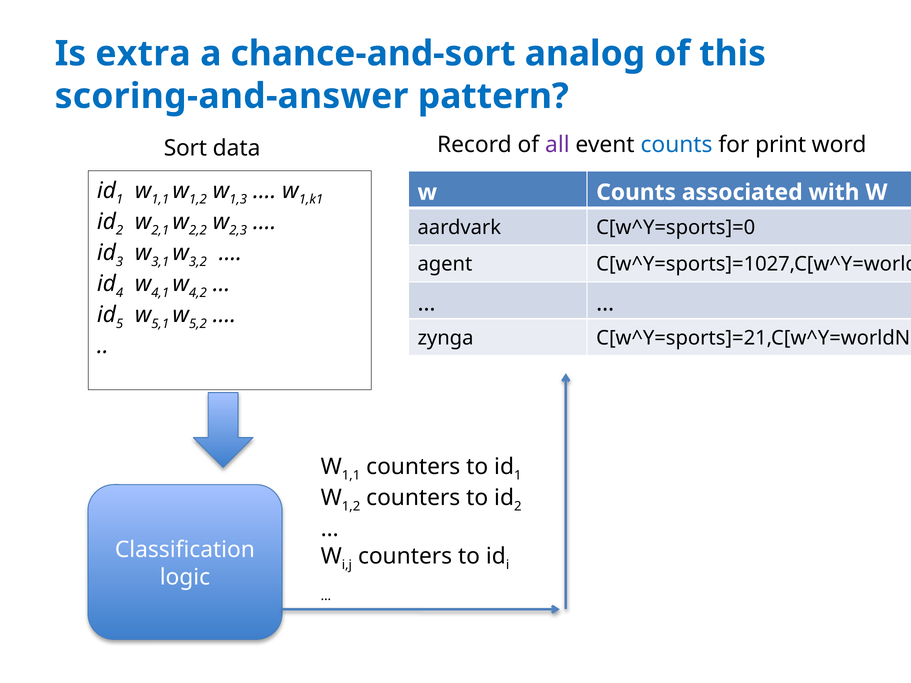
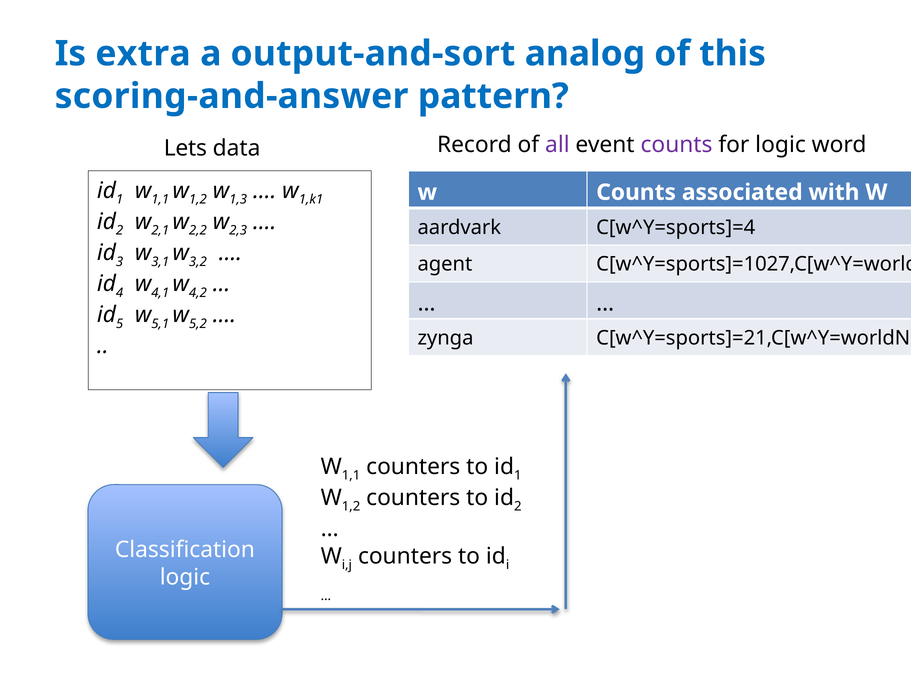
chance-and-sort: chance-and-sort -> output-and-sort
Sort: Sort -> Lets
counts at (677, 145) colour: blue -> purple
for print: print -> logic
C[w^Y=sports]=0: C[w^Y=sports]=0 -> C[w^Y=sports]=4
